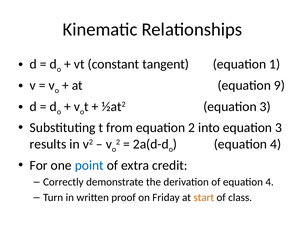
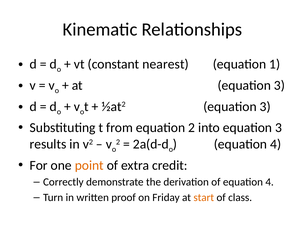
tangent: tangent -> nearest
at equation 9: 9 -> 3
point colour: blue -> orange
